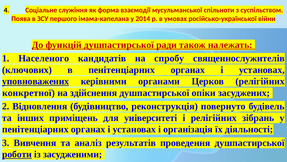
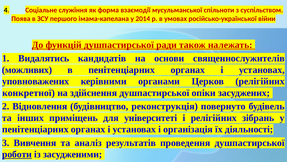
Населеного: Населеного -> Видалятись
спробу: спробу -> основи
ключових: ключових -> можливих
уповноважених underline: present -> none
